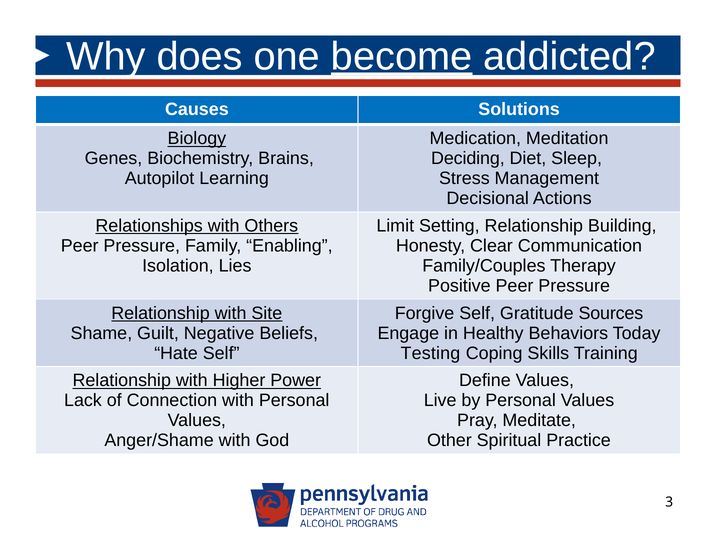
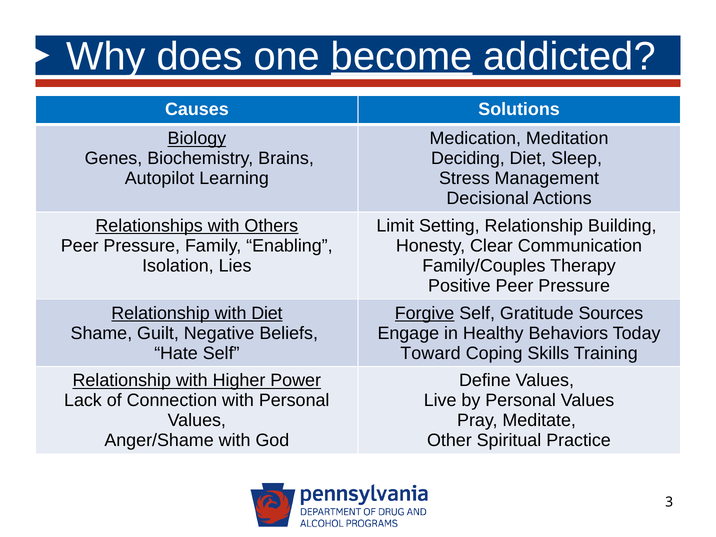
with Site: Site -> Diet
Forgive underline: none -> present
Testing: Testing -> Toward
